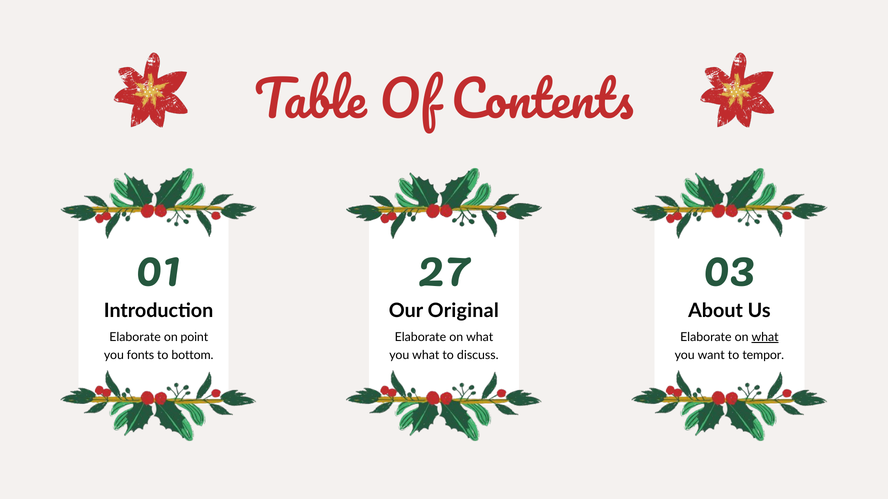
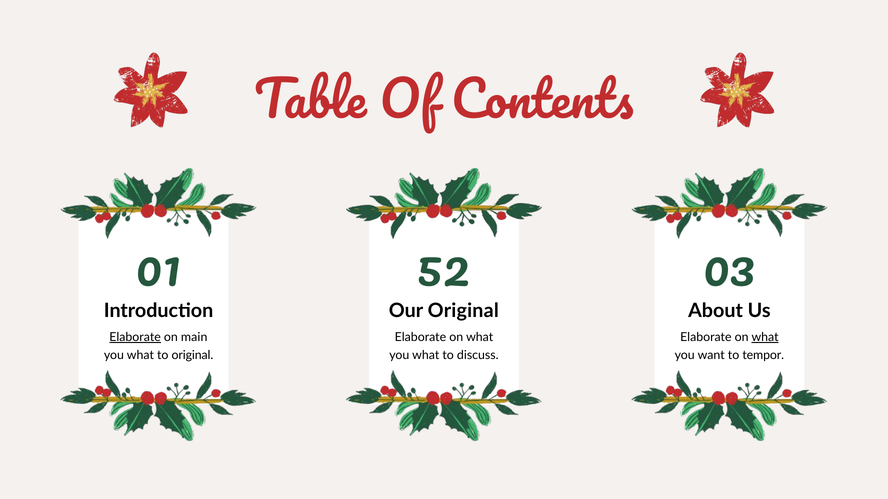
27: 27 -> 52
Elaborate at (135, 338) underline: none -> present
point: point -> main
fonts at (140, 355): fonts -> what
to bottom: bottom -> original
